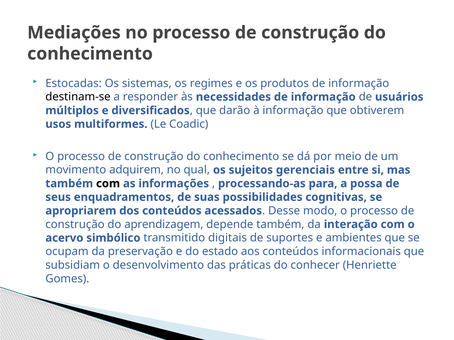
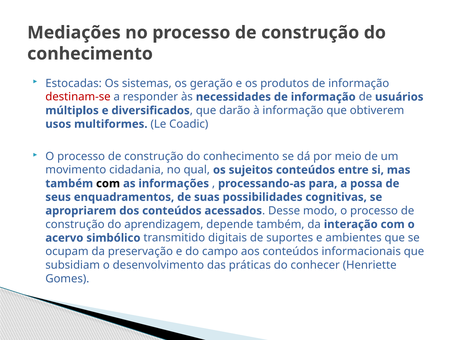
regimes: regimes -> geração
destinam-se colour: black -> red
adquirem: adquirem -> cidadania
sujeitos gerenciais: gerenciais -> conteúdos
estado: estado -> campo
